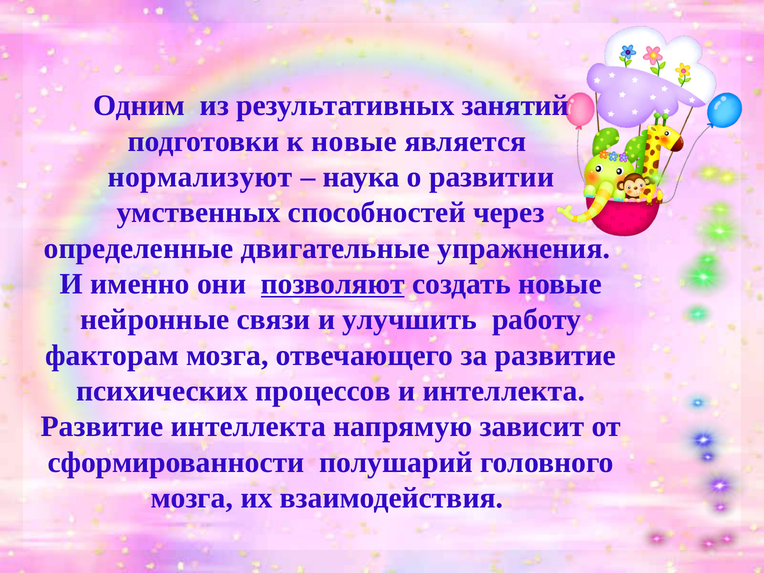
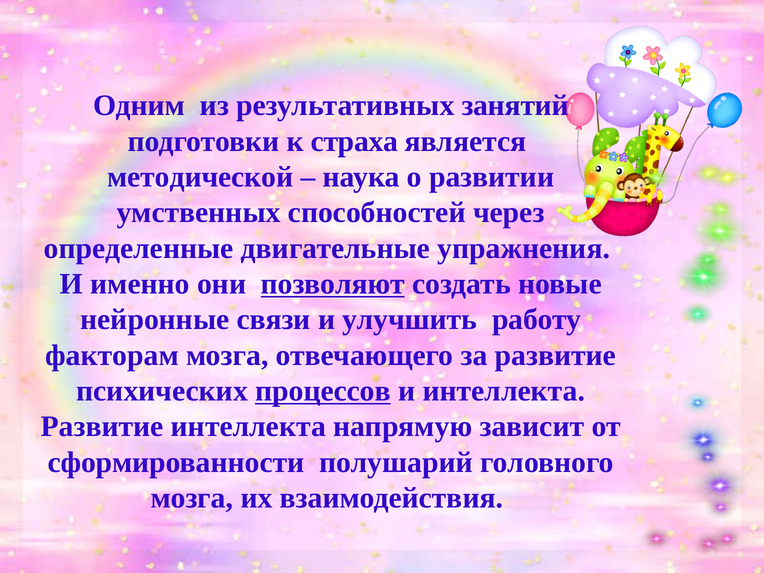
к новые: новые -> страха
нормализуют: нормализуют -> методической
процессов underline: none -> present
